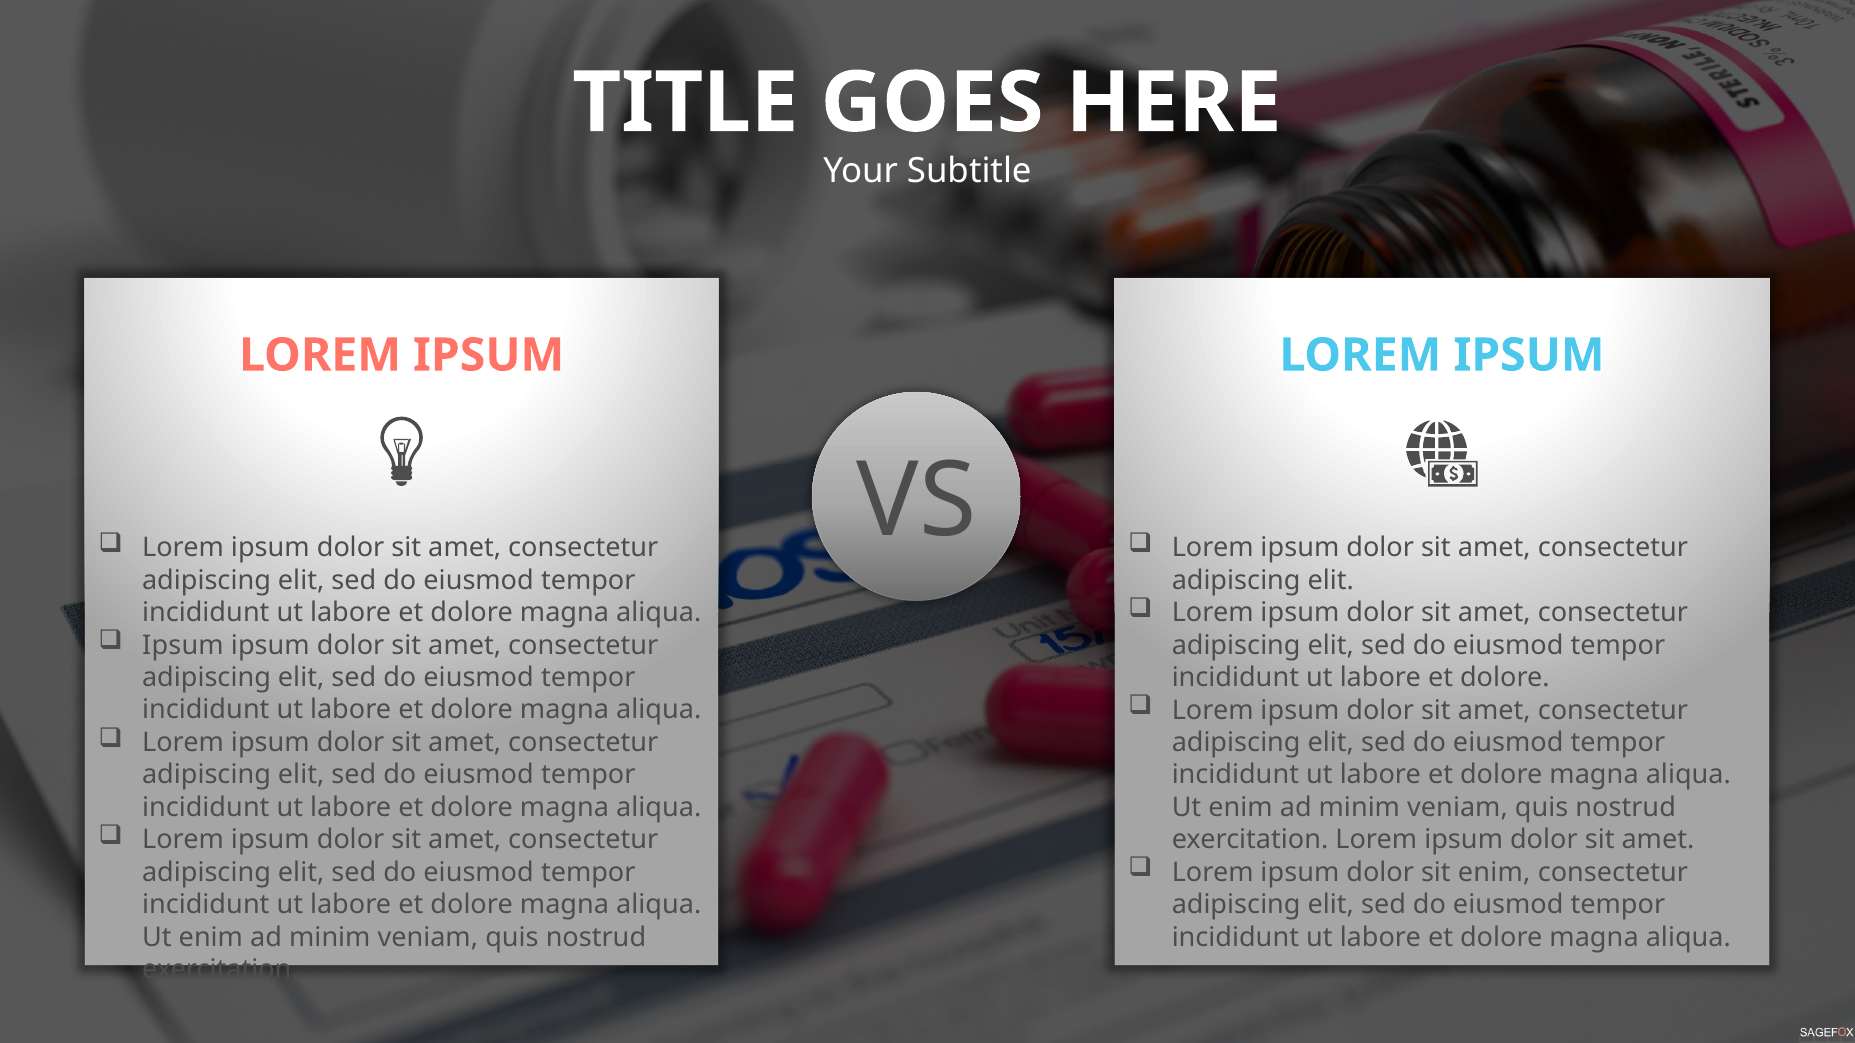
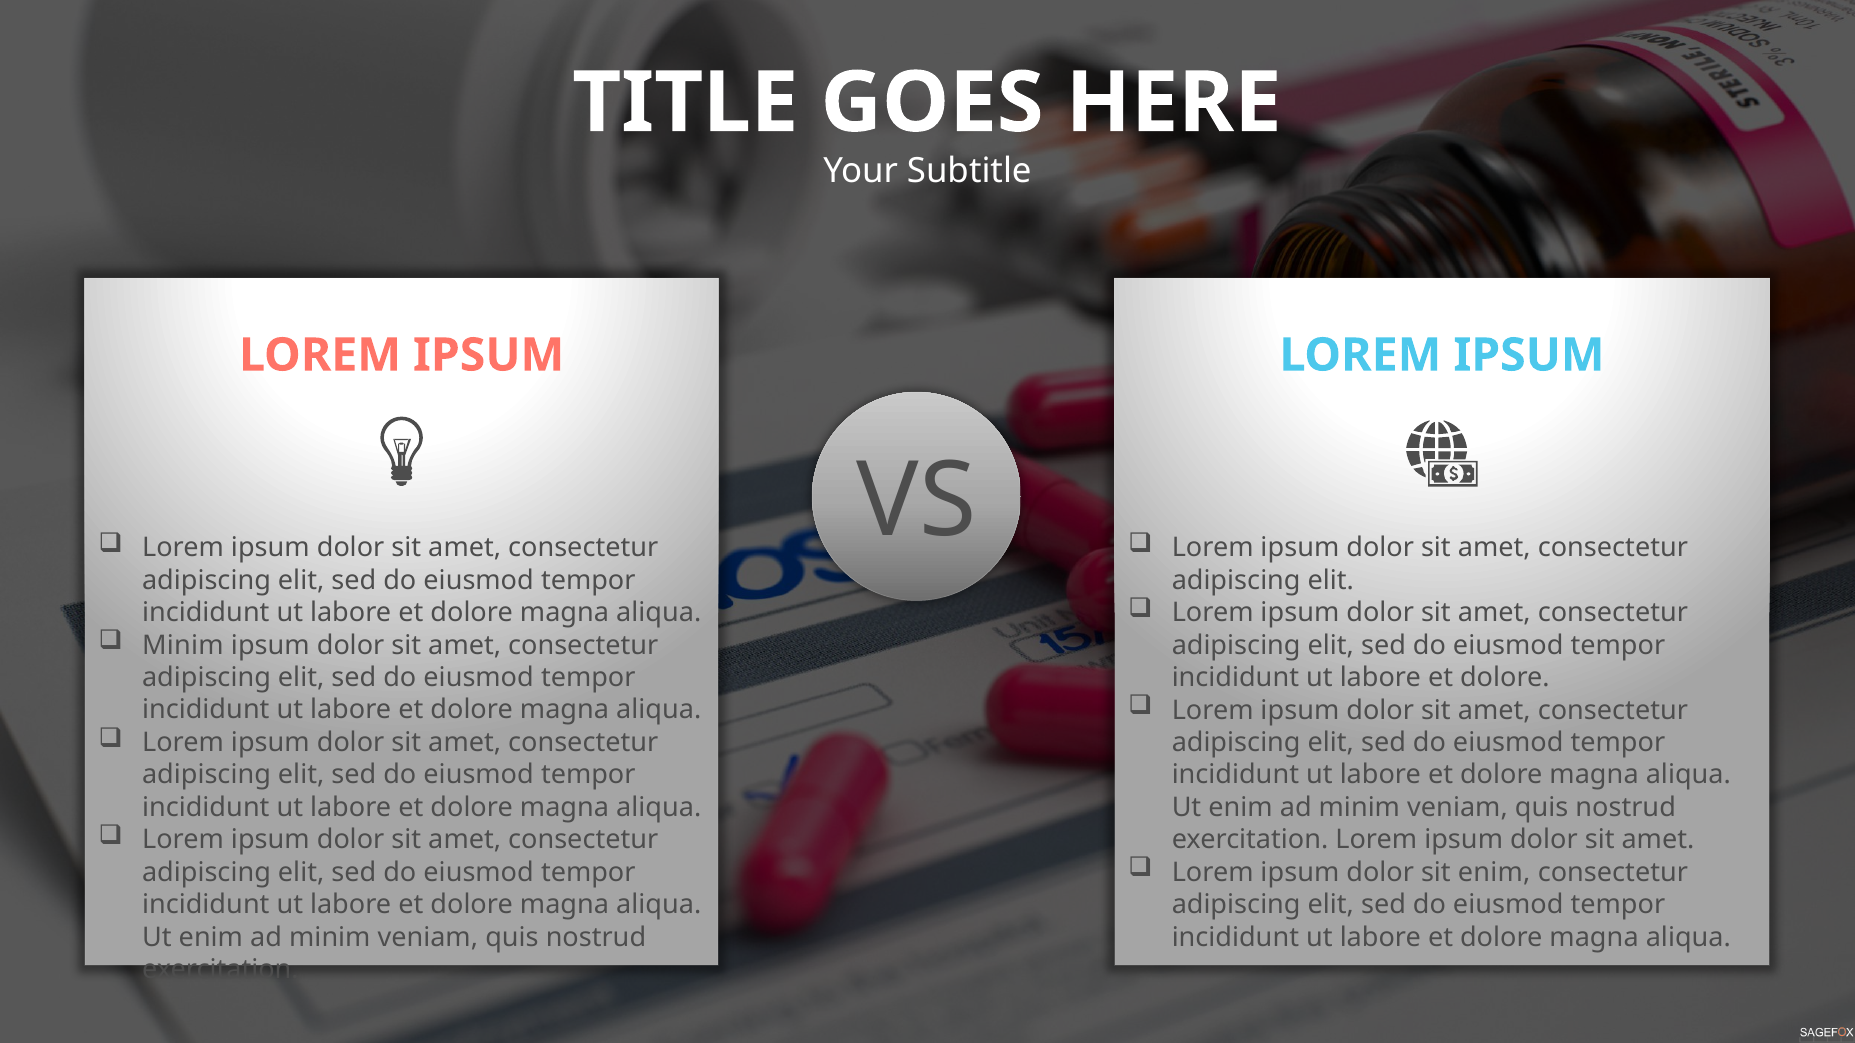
Ipsum at (183, 645): Ipsum -> Minim
